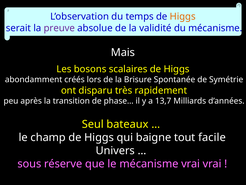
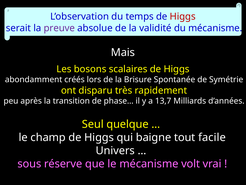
Higgs at (183, 17) colour: orange -> red
bateaux: bateaux -> quelque
mécanisme vrai: vrai -> volt
